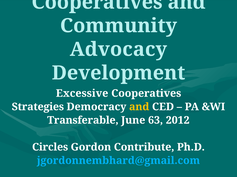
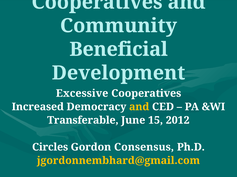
Advocacy: Advocacy -> Beneficial
Strategies: Strategies -> Increased
63: 63 -> 15
Contribute: Contribute -> Consensus
jgordonnembhard@gmail.com colour: light blue -> yellow
